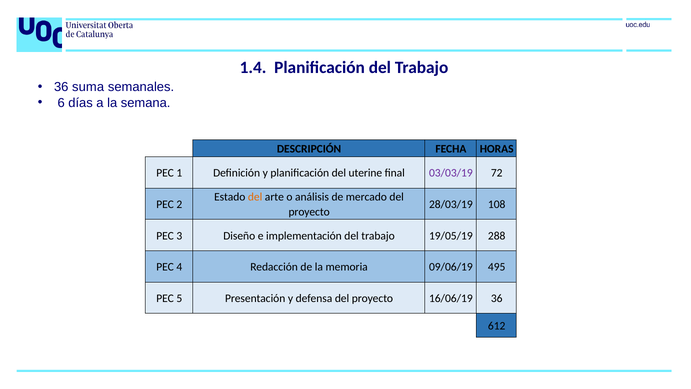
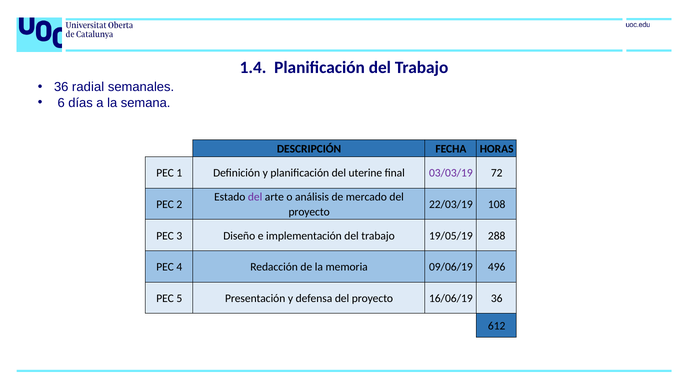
suma: suma -> radial
del at (255, 197) colour: orange -> purple
28/03/19: 28/03/19 -> 22/03/19
495: 495 -> 496
